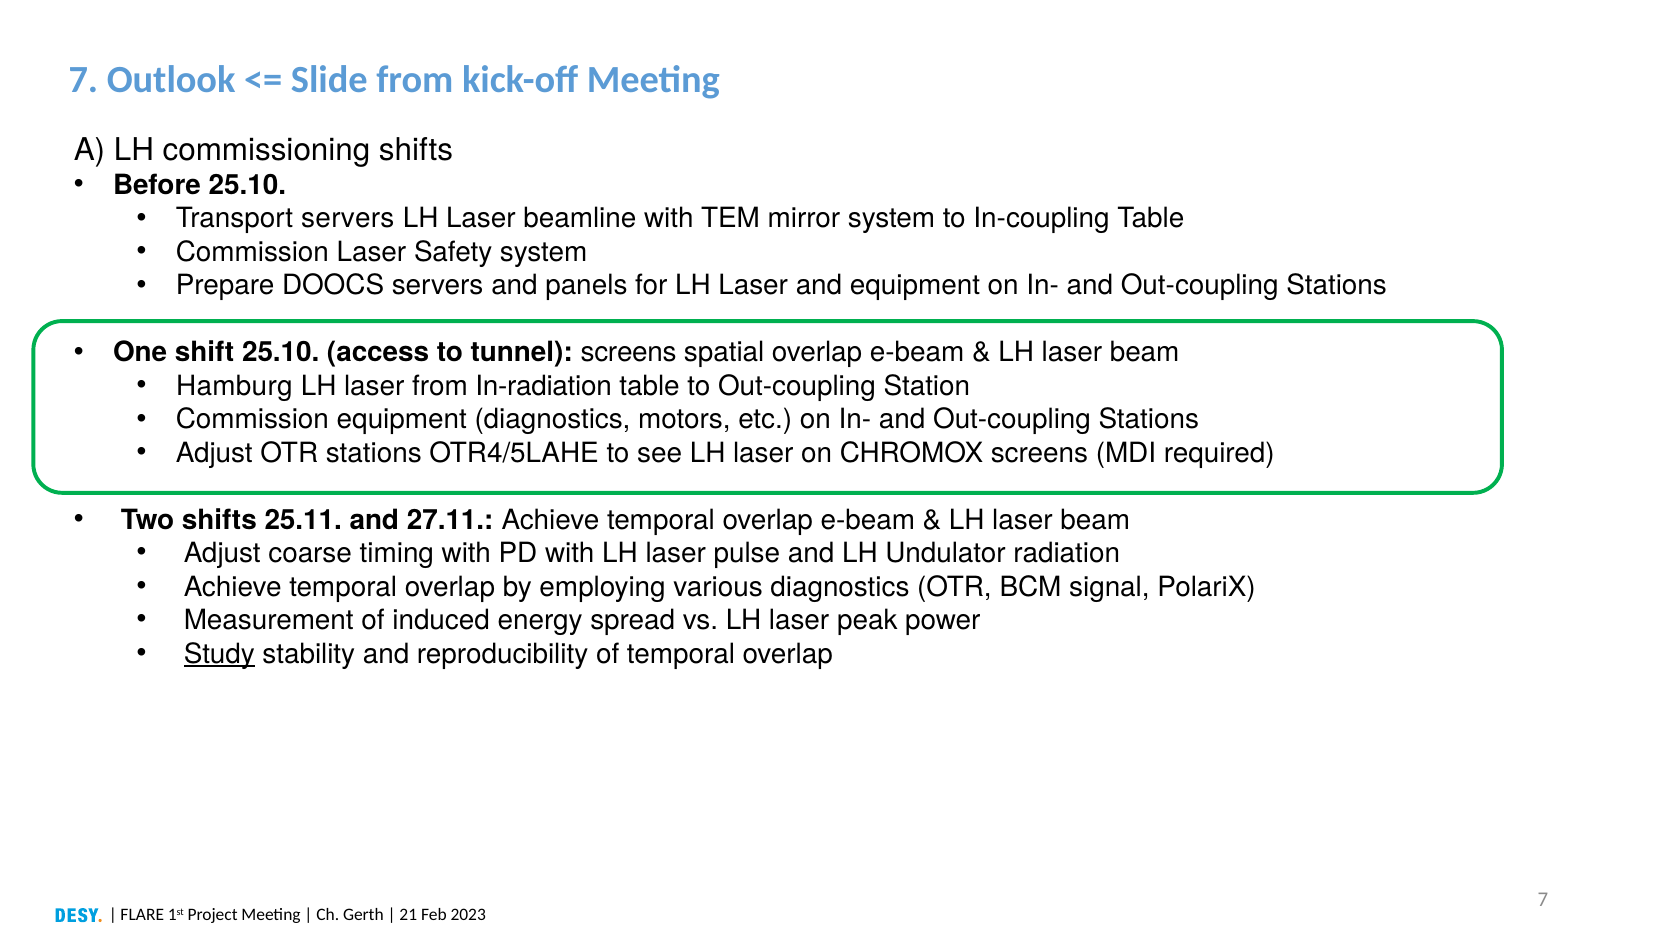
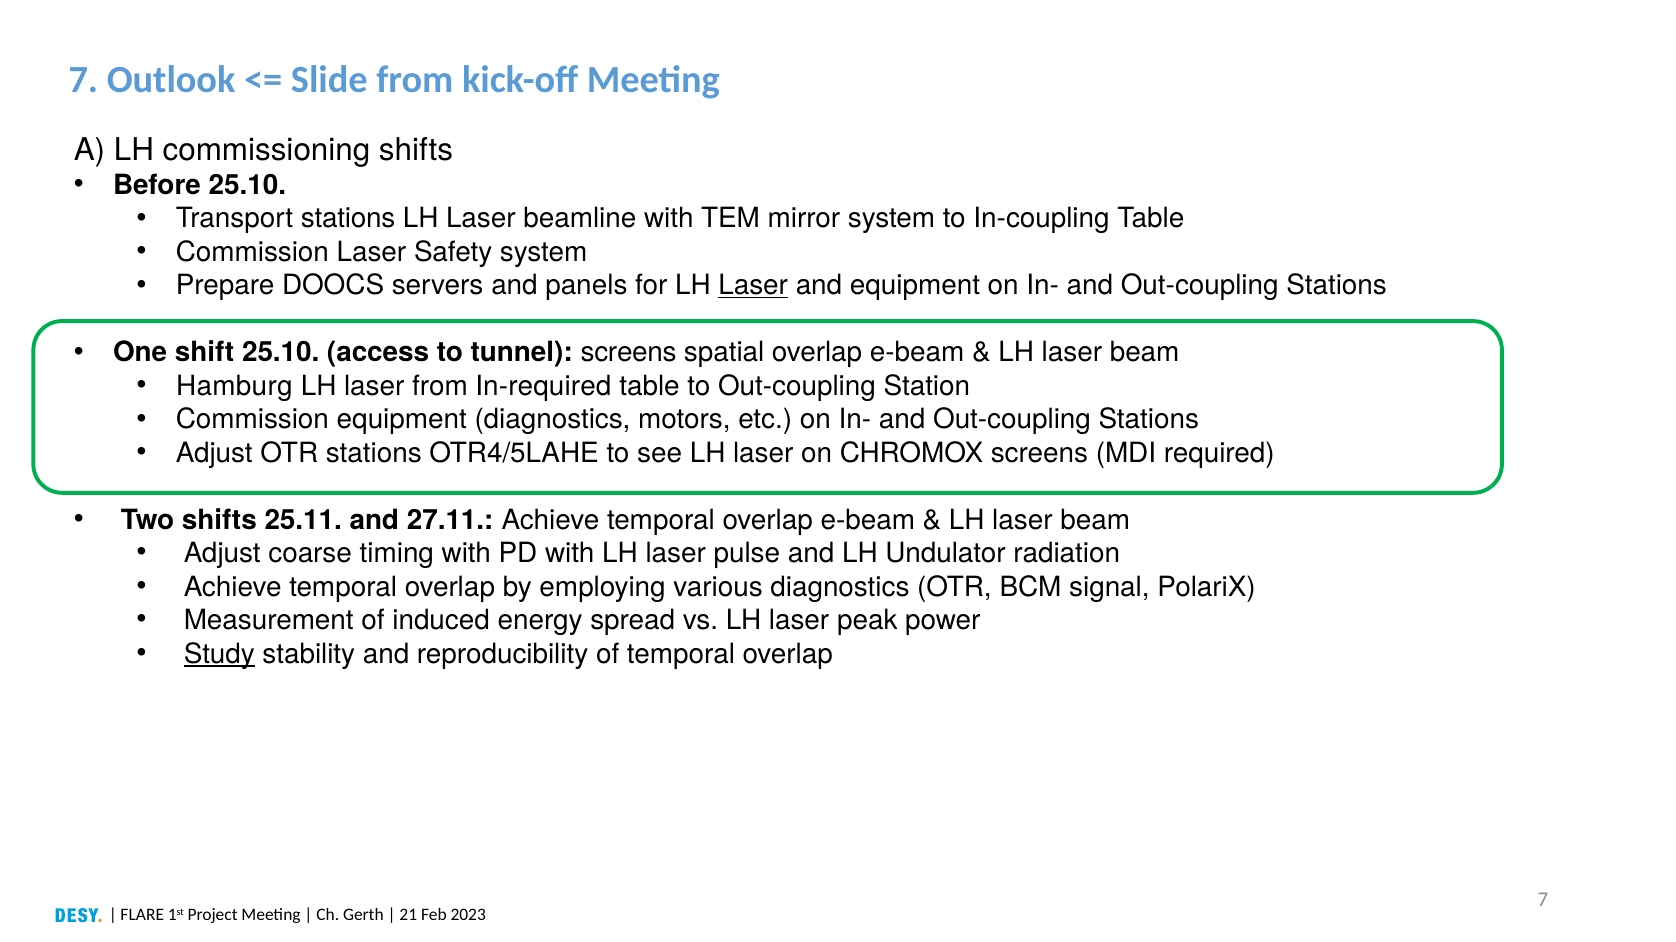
Transport servers: servers -> stations
Laser at (753, 286) underline: none -> present
In-radiation: In-radiation -> In-required
